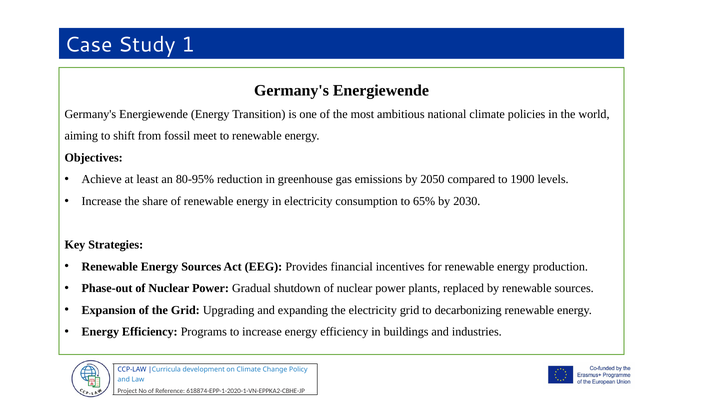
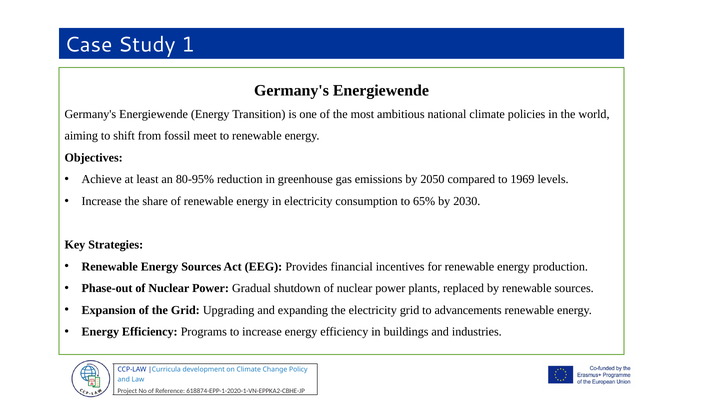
1900: 1900 -> 1969
decarbonizing: decarbonizing -> advancements
